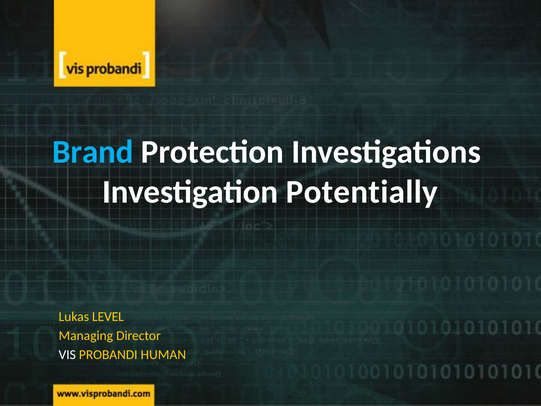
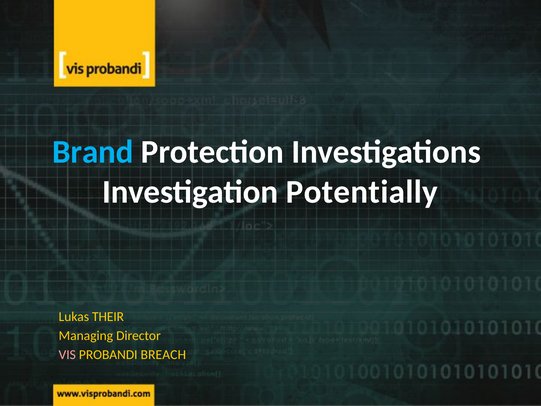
LEVEL: LEVEL -> THEIR
VIS colour: white -> pink
HUMAN: HUMAN -> BREACH
